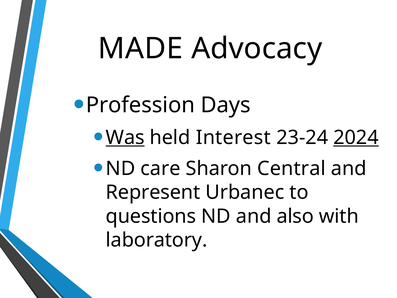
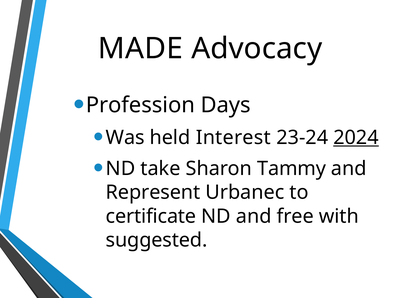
Was underline: present -> none
care: care -> take
Central: Central -> Tammy
questions: questions -> certificate
also: also -> free
laboratory: laboratory -> suggested
